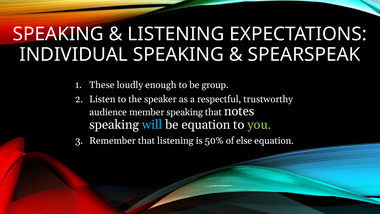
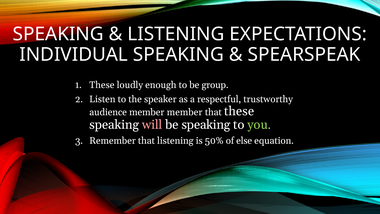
member speaking: speaking -> member
that notes: notes -> these
will colour: light blue -> pink
be equation: equation -> speaking
